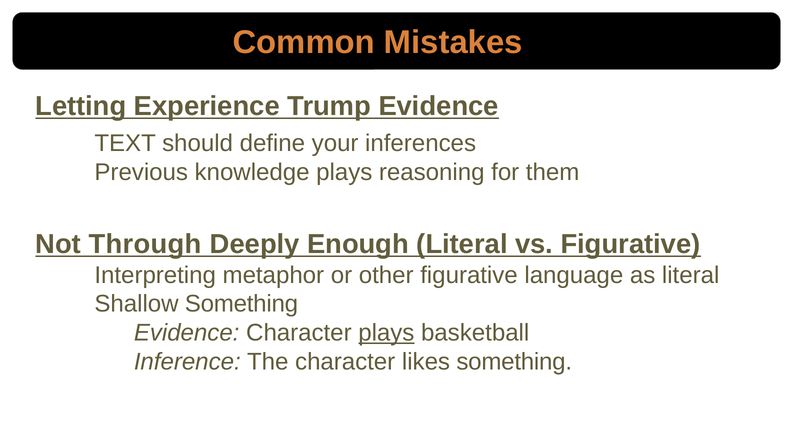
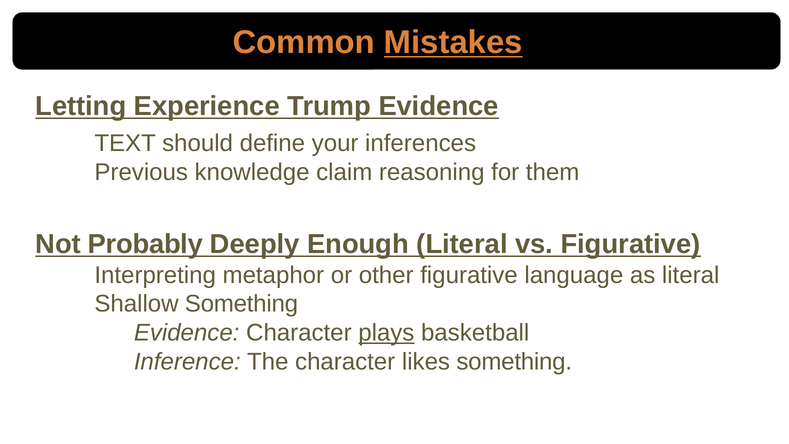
Mistakes underline: none -> present
knowledge plays: plays -> claim
Through: Through -> Probably
